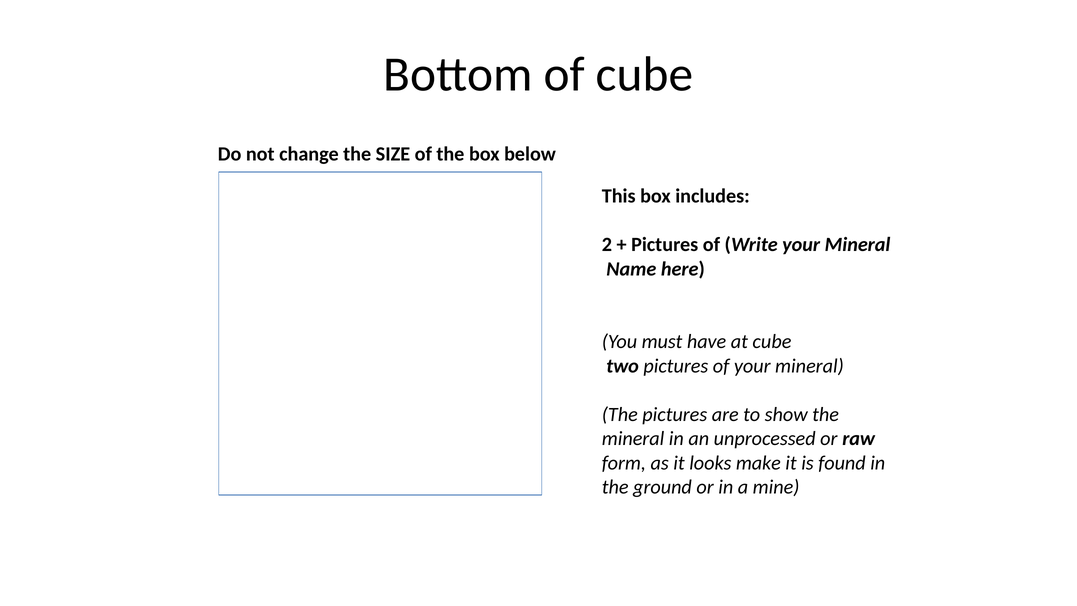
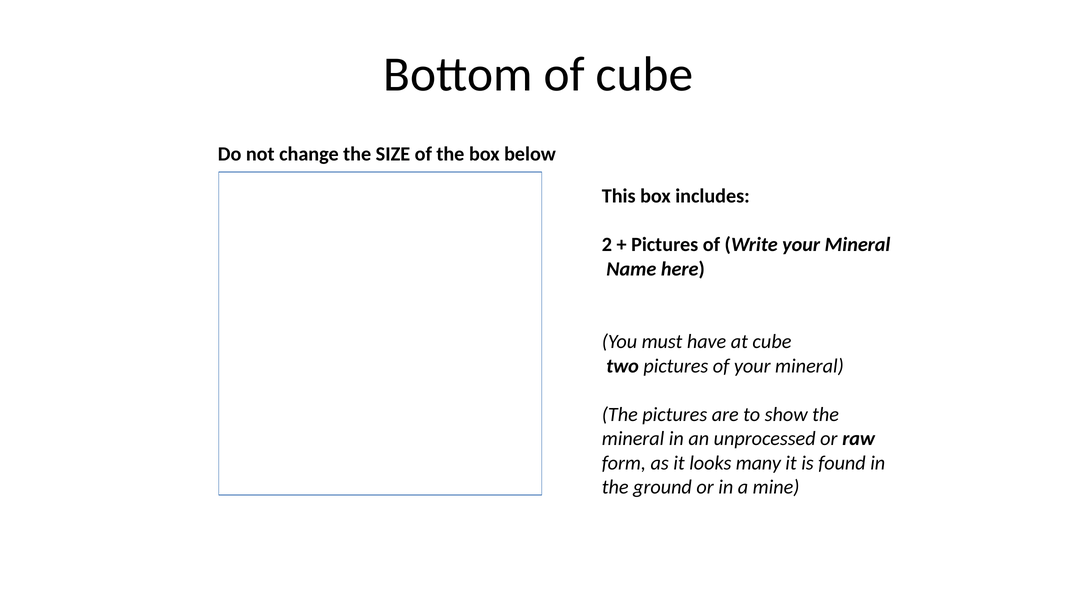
make: make -> many
